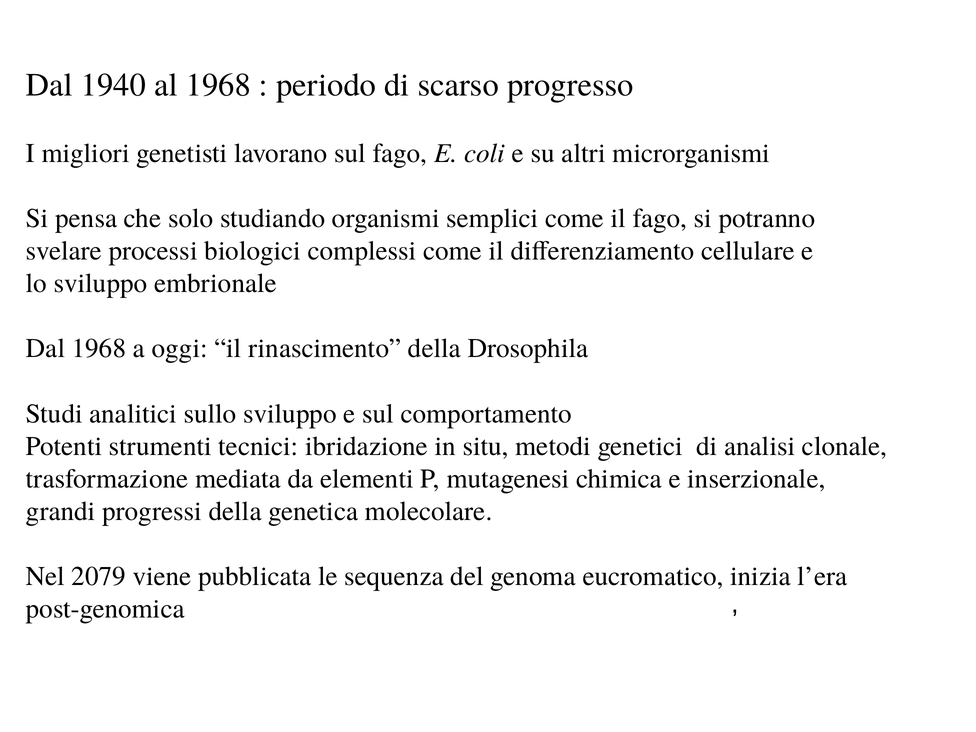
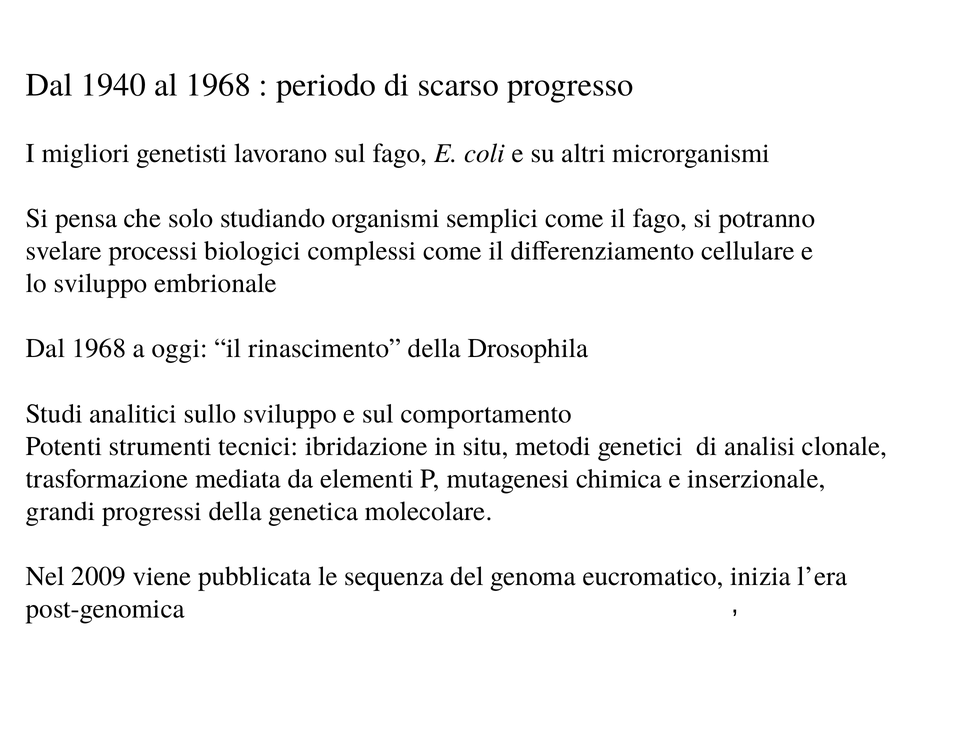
2079: 2079 -> 2009
